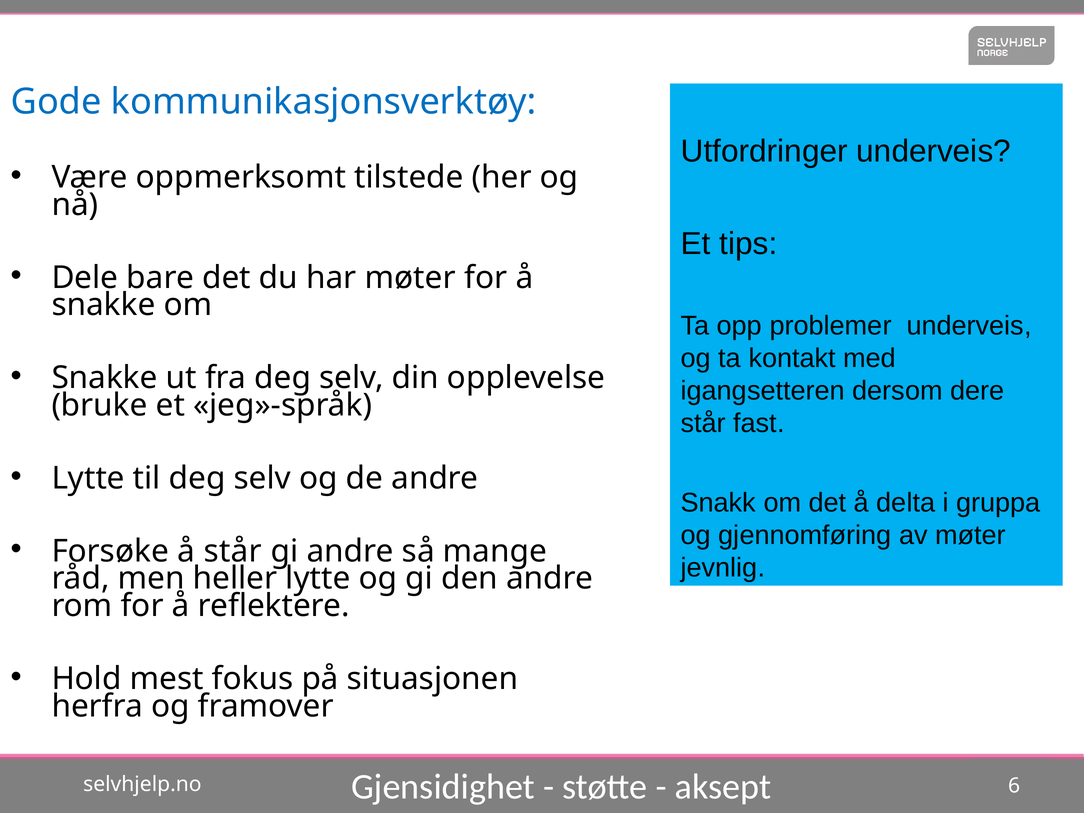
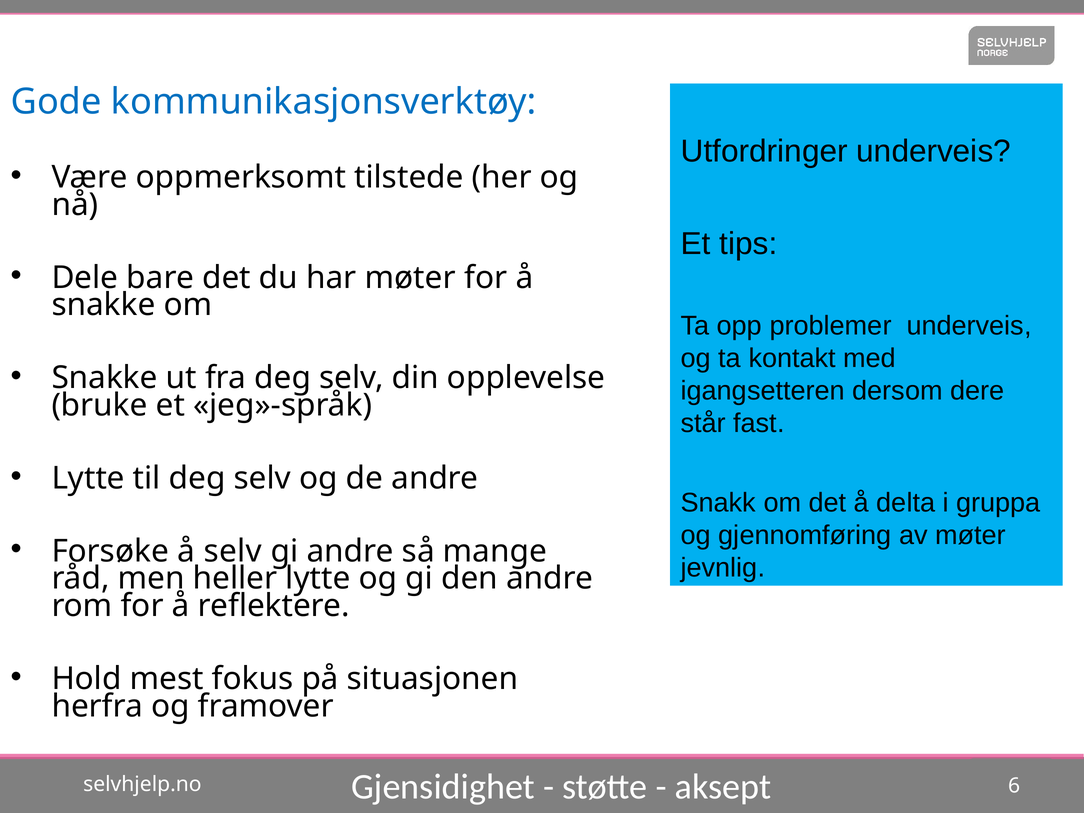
å står: står -> selv
